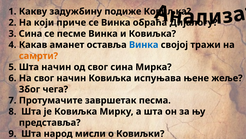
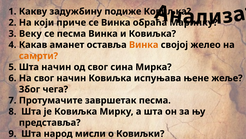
Дијалогу: Дијалогу -> Маринку
Сина at (30, 34): Сина -> Веку
се песме: песме -> песма
Винка at (144, 45) colour: blue -> orange
тражи: тражи -> желео
